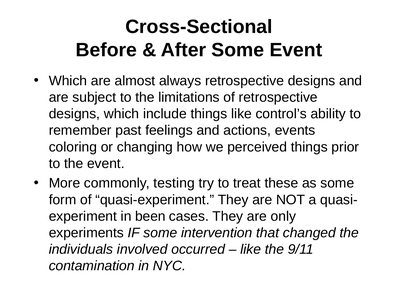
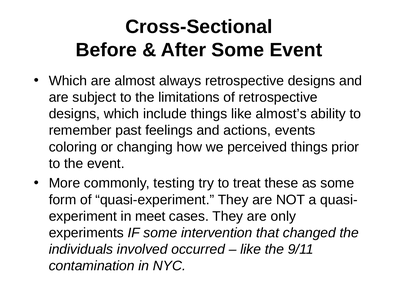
control’s: control’s -> almost’s
been: been -> meet
